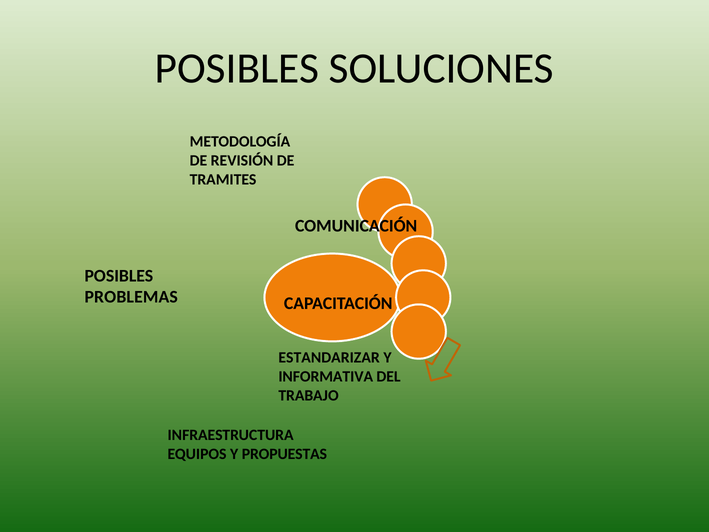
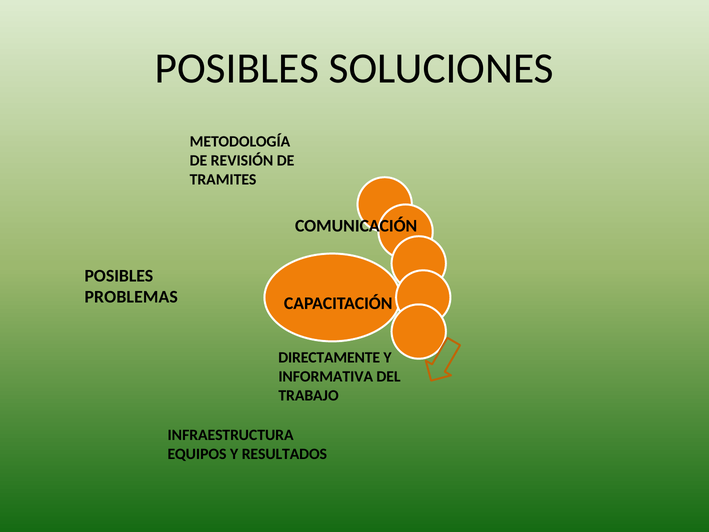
ESTANDARIZAR: ESTANDARIZAR -> DIRECTAMENTE
PROPUESTAS: PROPUESTAS -> RESULTADOS
